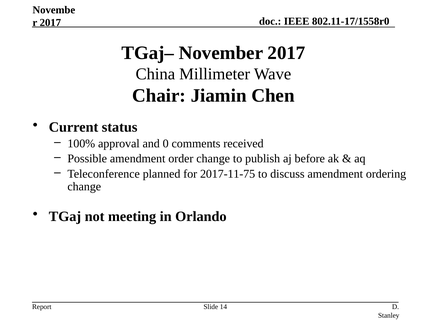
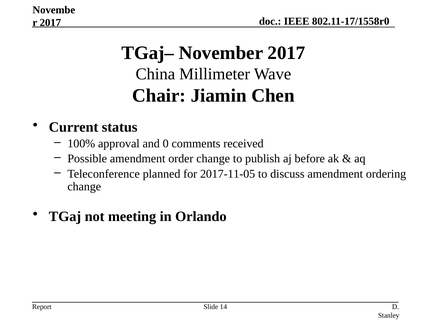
2017-11-75: 2017-11-75 -> 2017-11-05
